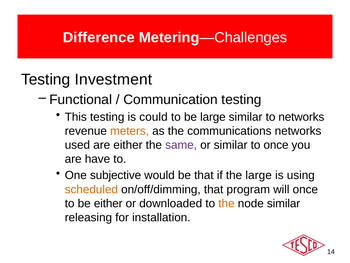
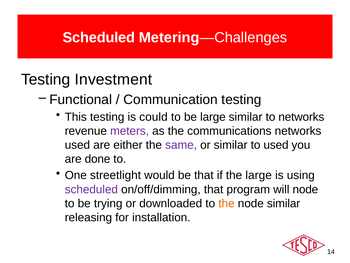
Difference at (99, 37): Difference -> Scheduled
meters colour: orange -> purple
to once: once -> used
have: have -> done
subjective: subjective -> streetlight
scheduled at (91, 189) colour: orange -> purple
will once: once -> node
be either: either -> trying
